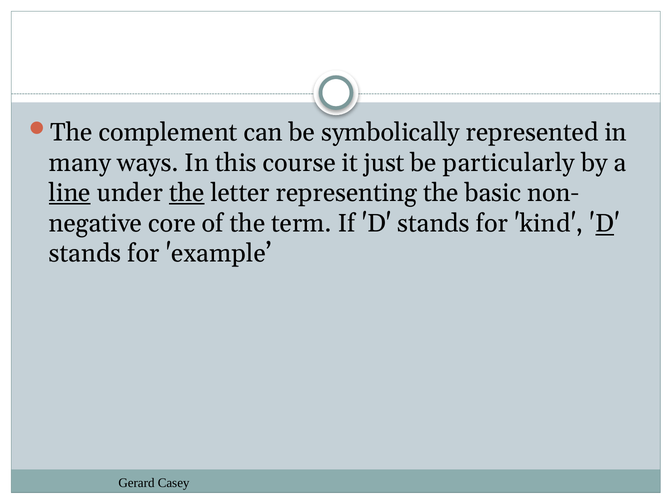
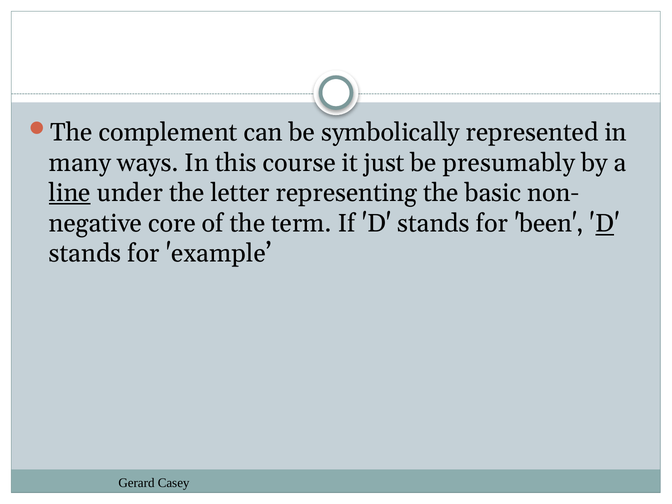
particularly: particularly -> presumably
the at (187, 193) underline: present -> none
kind: kind -> been
